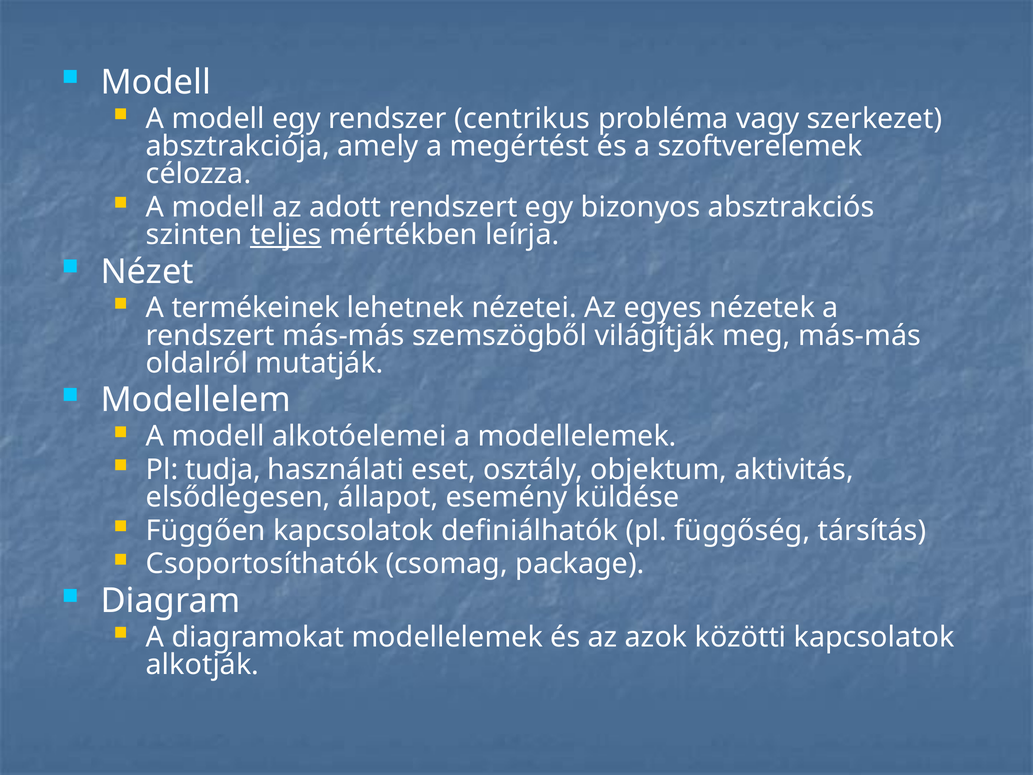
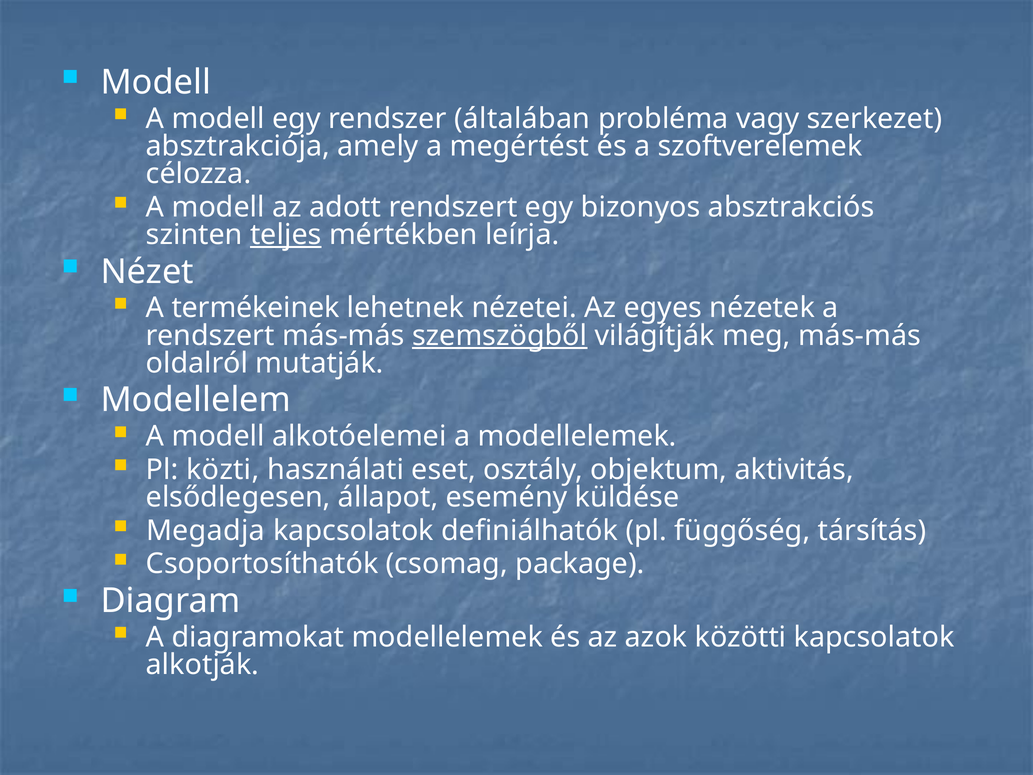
centrikus: centrikus -> általában
szemszögből underline: none -> present
tudja: tudja -> közti
Függően: Függően -> Megadja
